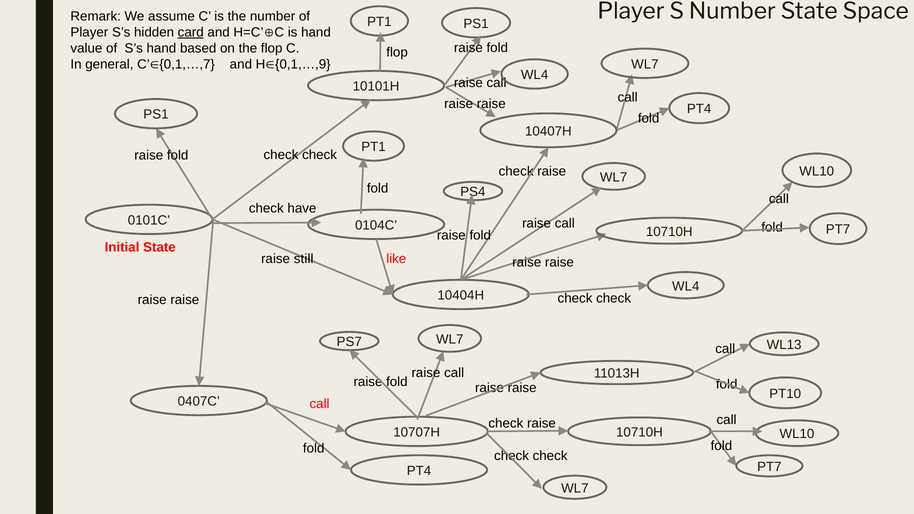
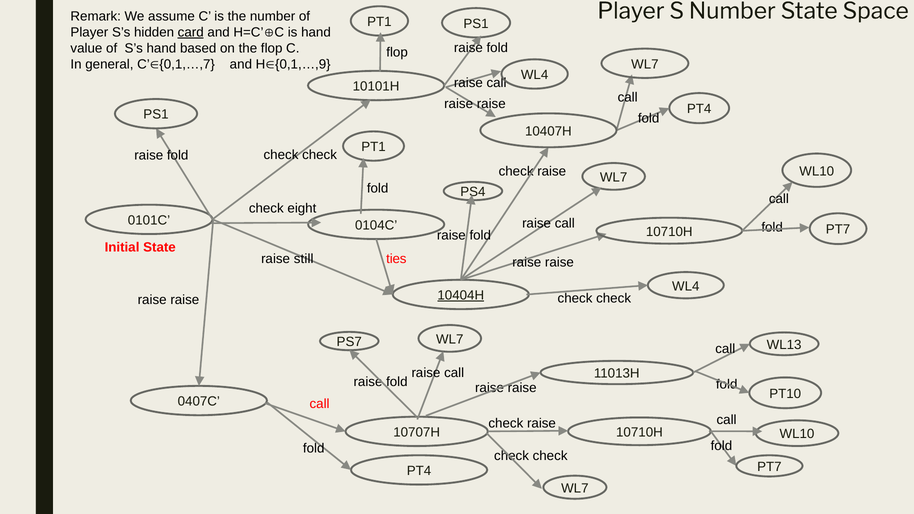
have: have -> eight
like: like -> ties
10404H underline: none -> present
